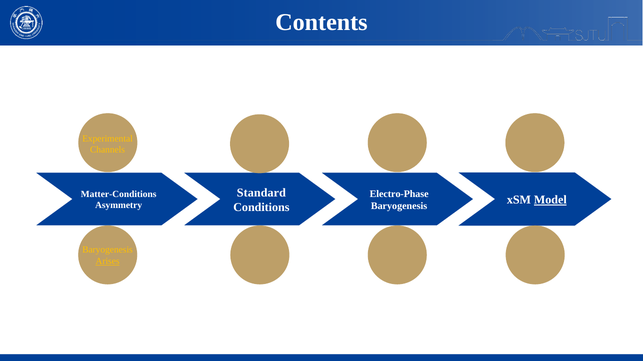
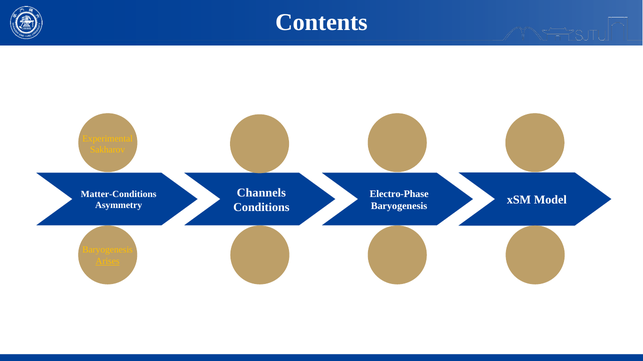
Channels: Channels -> Sakharov
Standard: Standard -> Channels
Model underline: present -> none
